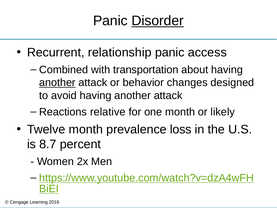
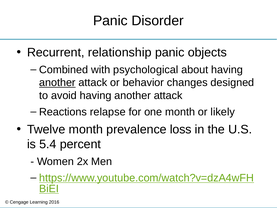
Disorder underline: present -> none
access: access -> objects
transportation: transportation -> psychological
relative: relative -> relapse
8.7: 8.7 -> 5.4
